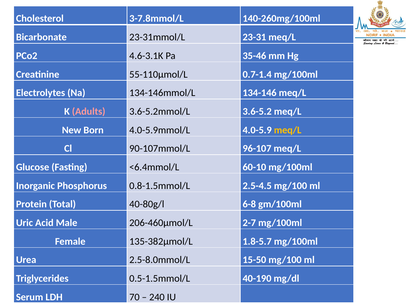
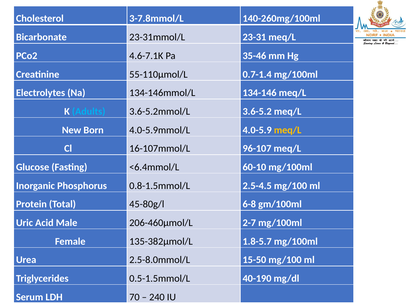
4.6-3.1K: 4.6-3.1K -> 4.6-7.1K
Adults colour: pink -> light blue
90-107mmol/L: 90-107mmol/L -> 16-107mmol/L
40-80g/l: 40-80g/l -> 45-80g/l
